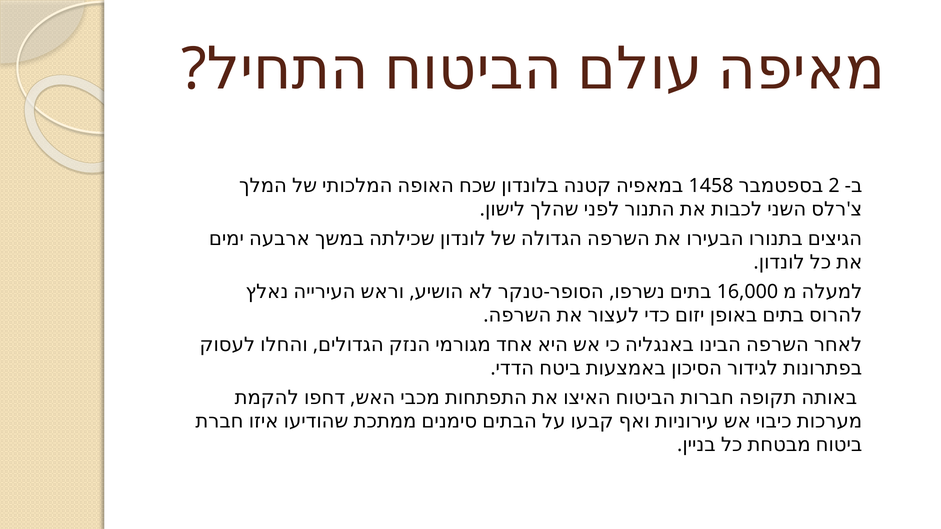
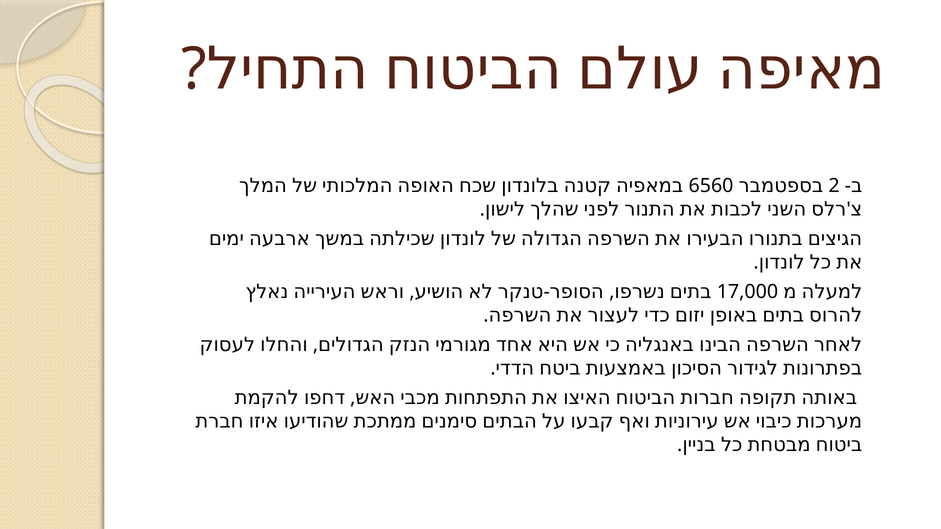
1458: 1458 -> 6560
16,000: 16,000 -> 17,000
